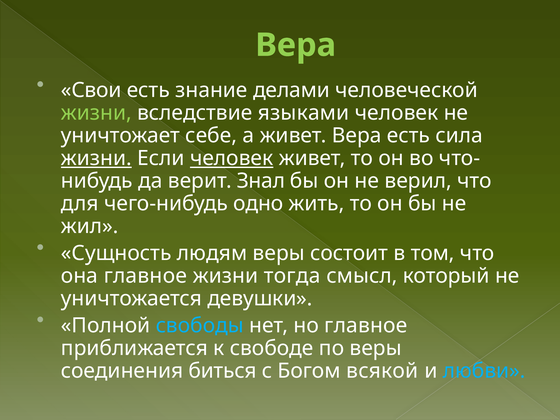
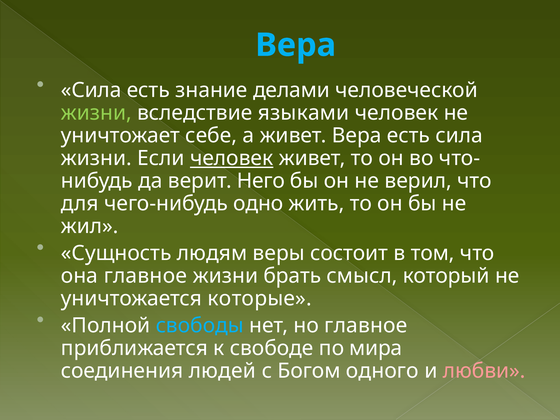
Вера at (296, 45) colour: light green -> light blue
Свои at (91, 90): Свои -> Сила
жизни at (96, 158) underline: present -> none
Знал: Знал -> Него
тогда: тогда -> брать
девушки: девушки -> которые
по веры: веры -> мира
биться: биться -> людей
всякой: всякой -> одного
любви colour: light blue -> pink
